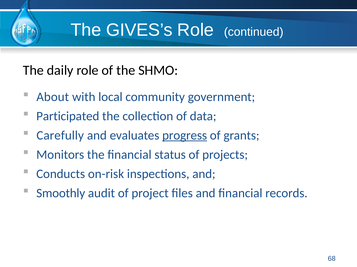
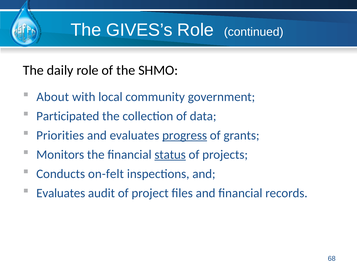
Carefully: Carefully -> Priorities
status underline: none -> present
on-risk: on-risk -> on-felt
Smoothly at (61, 194): Smoothly -> Evaluates
